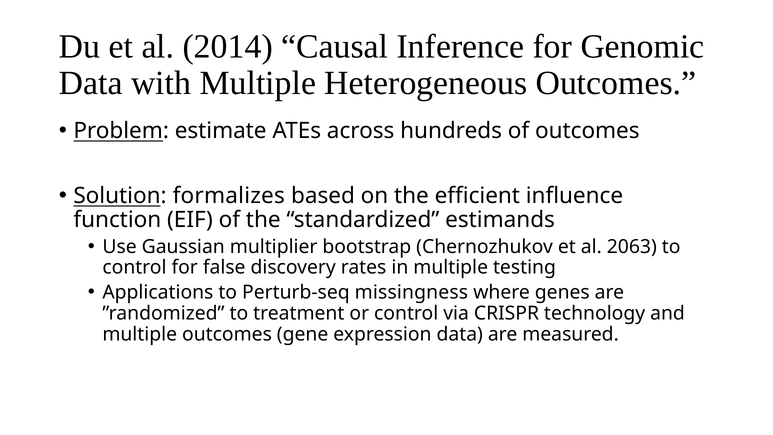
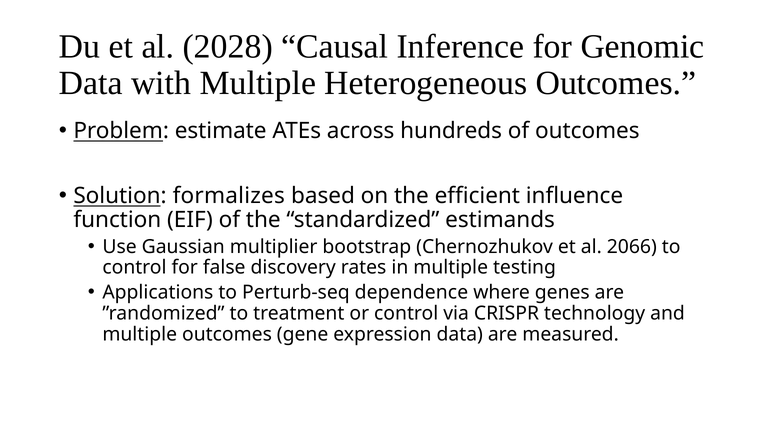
2014: 2014 -> 2028
2063: 2063 -> 2066
missingness: missingness -> dependence
